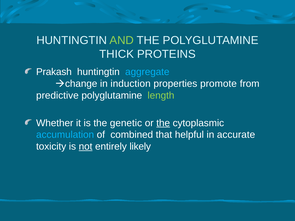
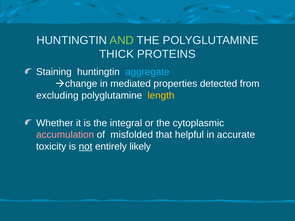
Prakash: Prakash -> Staining
induction: induction -> mediated
promote: promote -> detected
predictive: predictive -> excluding
length colour: light green -> yellow
genetic: genetic -> integral
the at (163, 123) underline: present -> none
accumulation colour: light blue -> pink
combined: combined -> misfolded
